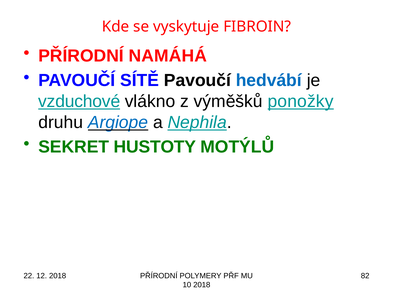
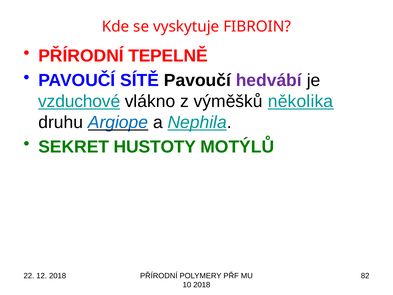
NAMÁHÁ: NAMÁHÁ -> TEPELNĚ
hedvábí colour: blue -> purple
ponožky: ponožky -> několika
